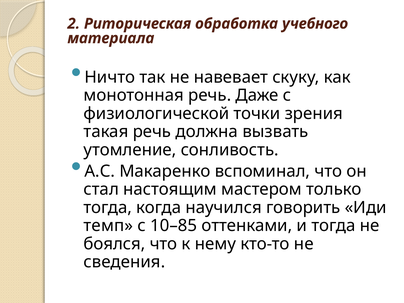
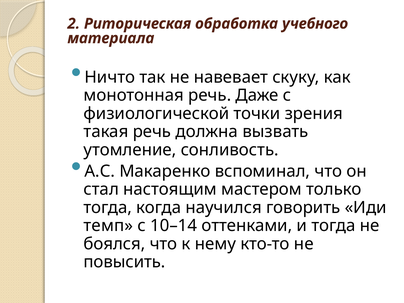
10–85: 10–85 -> 10–14
сведения: сведения -> повысить
